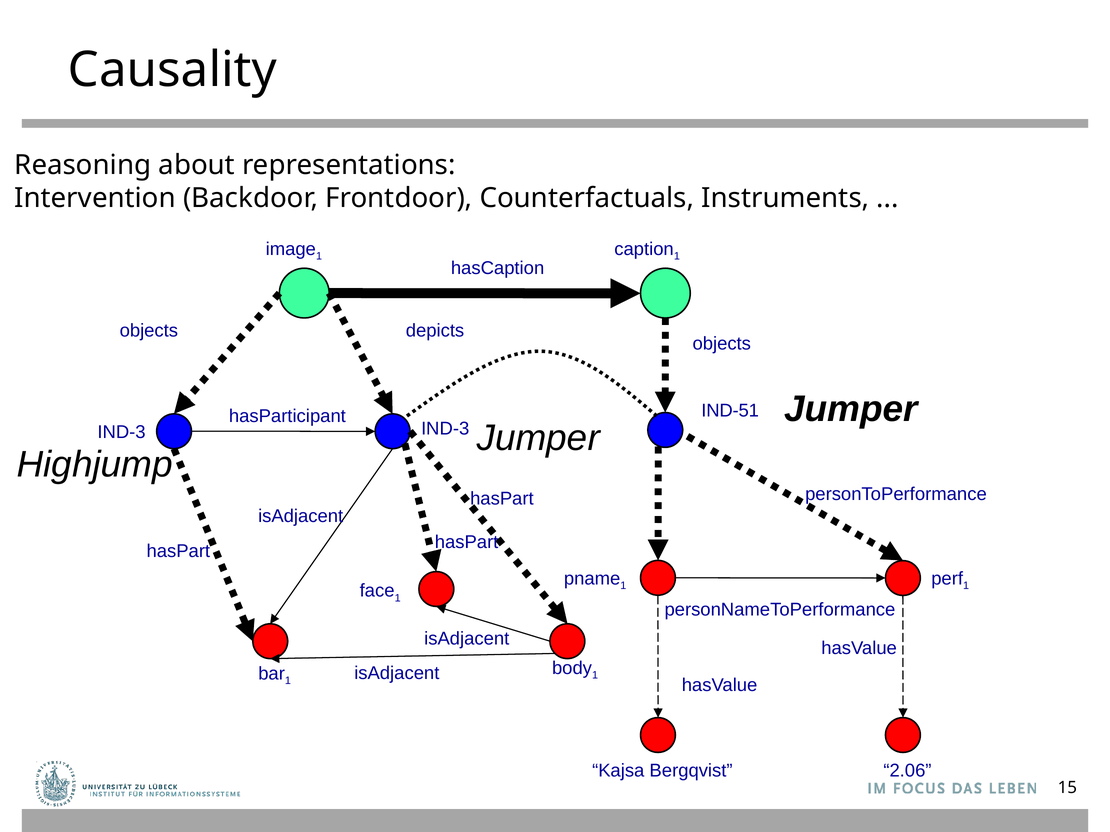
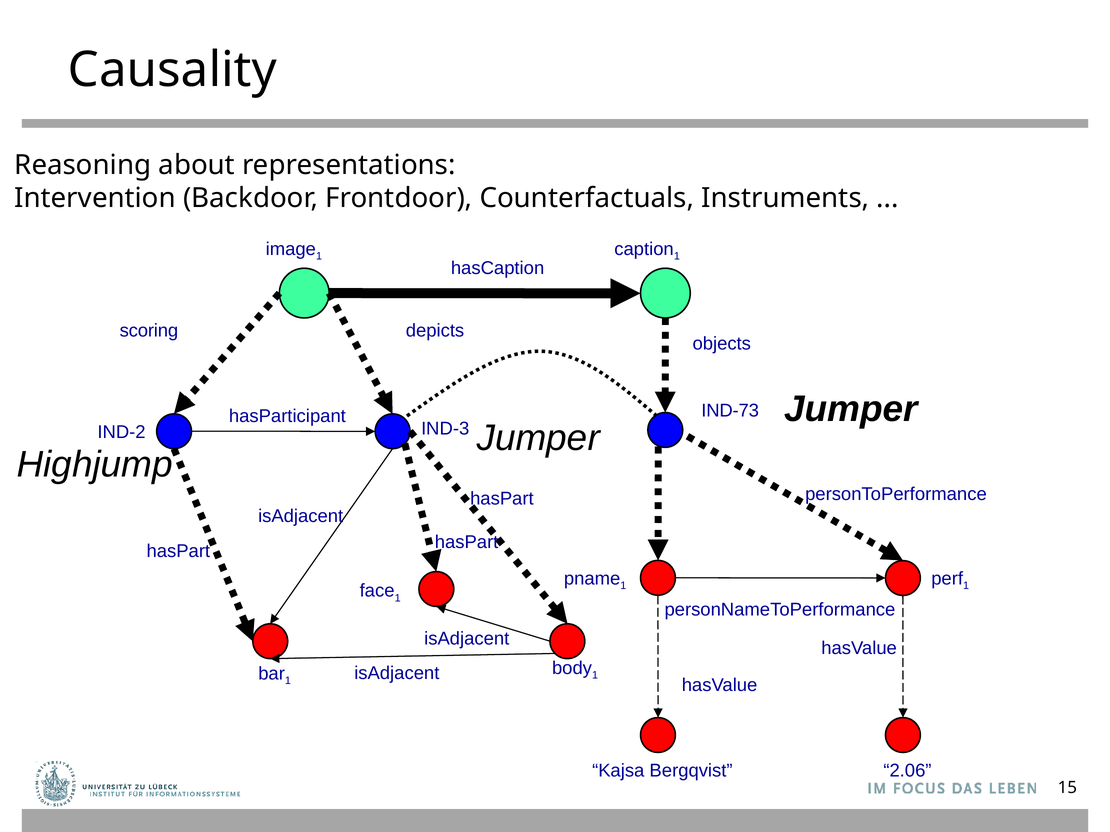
objects at (149, 331): objects -> scoring
IND-51: IND-51 -> IND-73
IND-3 at (122, 433): IND-3 -> IND-2
